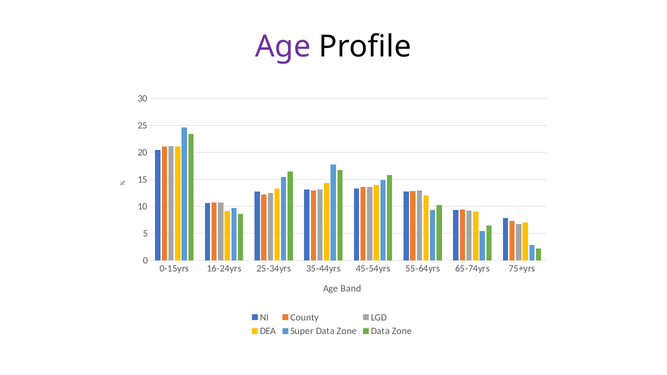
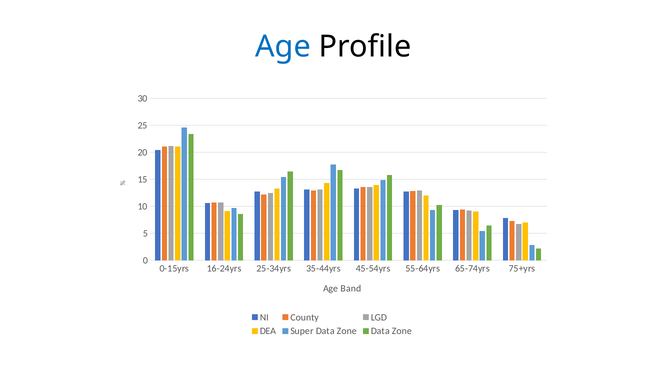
Age at (283, 47) colour: purple -> blue
